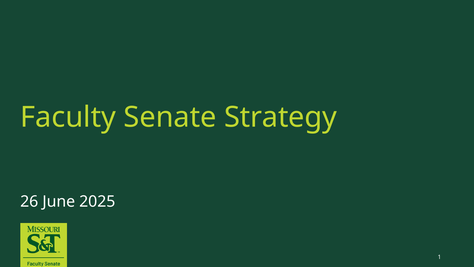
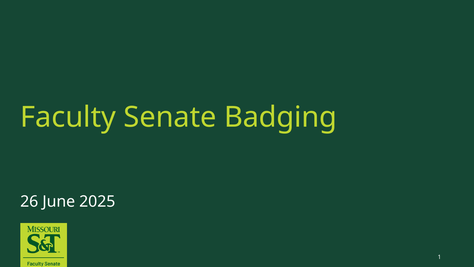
Strategy: Strategy -> Badging
